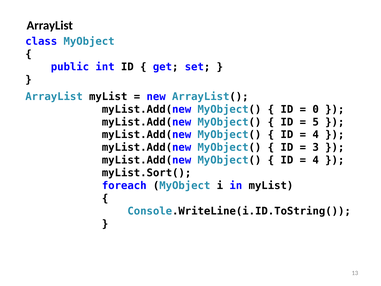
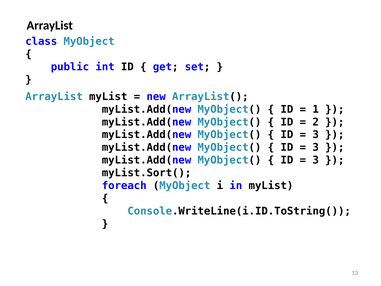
0: 0 -> 1
5: 5 -> 2
4 at (316, 135): 4 -> 3
4 at (316, 160): 4 -> 3
